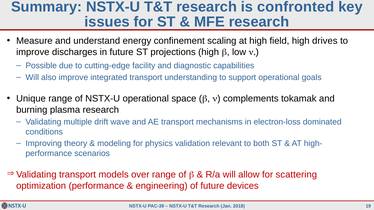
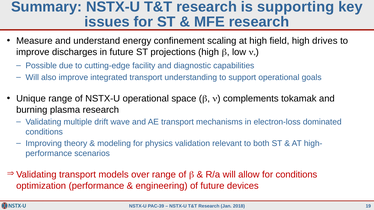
confronted: confronted -> supporting
for scattering: scattering -> conditions
